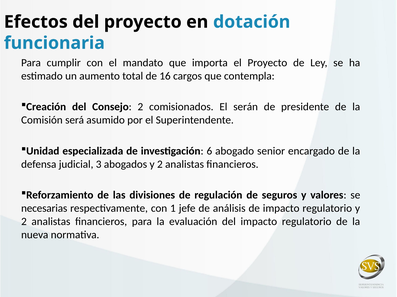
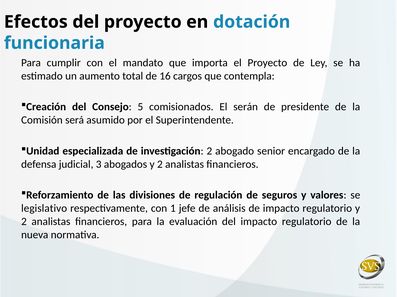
Consejo 2: 2 -> 5
investigación 6: 6 -> 2
necesarias: necesarias -> legislativo
